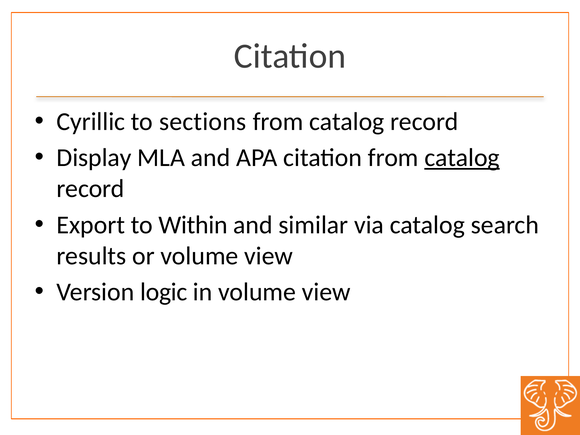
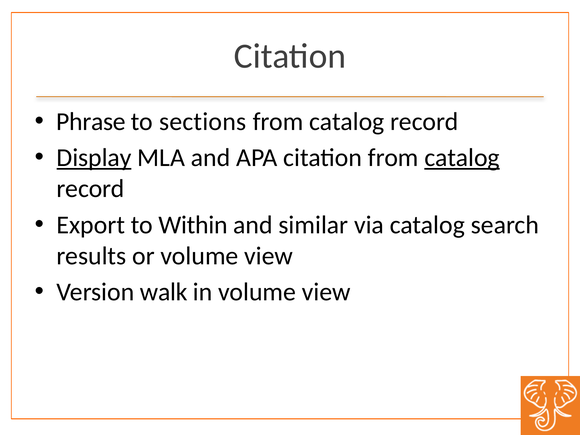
Cyrillic: Cyrillic -> Phrase
Display underline: none -> present
logic: logic -> walk
